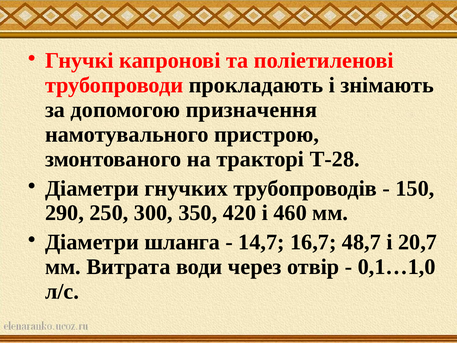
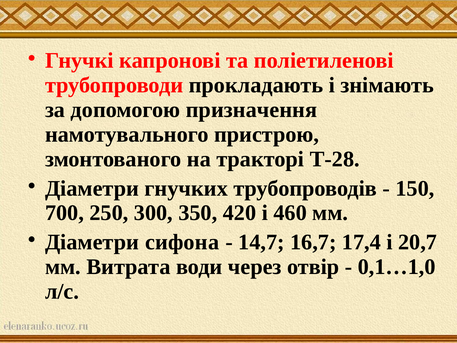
290: 290 -> 700
шланга: шланга -> сифона
48,7: 48,7 -> 17,4
